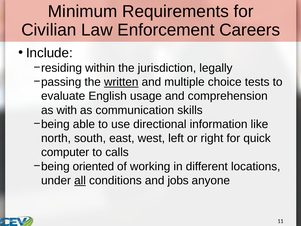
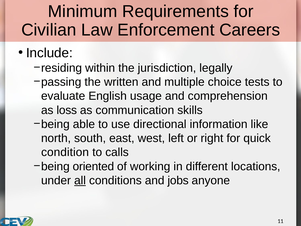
written underline: present -> none
with: with -> loss
computer: computer -> condition
